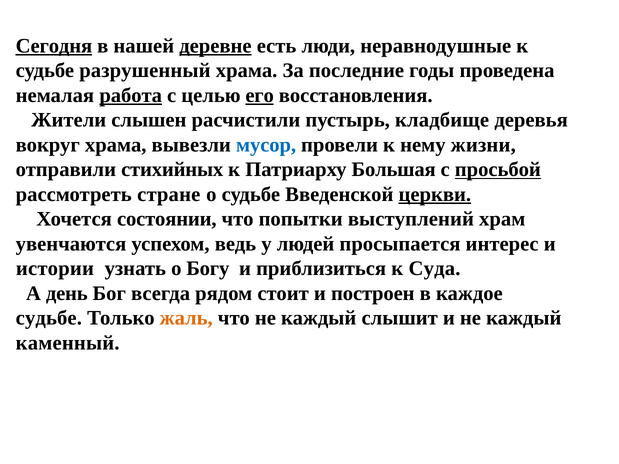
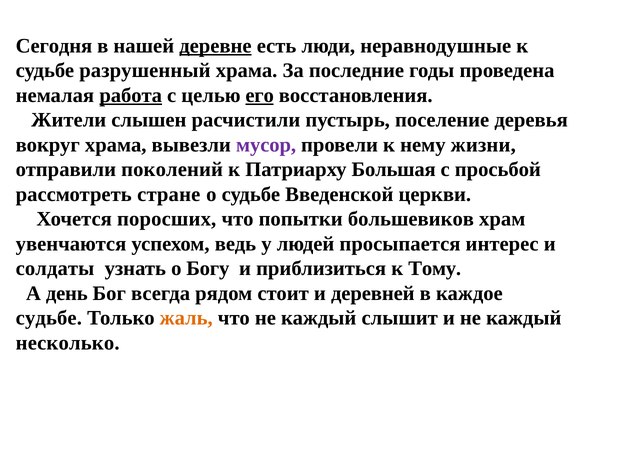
Сегодня underline: present -> none
кладбище: кладбище -> поселение
мусор colour: blue -> purple
стихийных: стихийных -> поколений
просьбой underline: present -> none
церкви underline: present -> none
состоянии: состоянии -> поросших
выступлений: выступлений -> большевиков
истории: истории -> солдаты
Суда: Суда -> Тому
построен: построен -> деревней
каменный: каменный -> несколько
